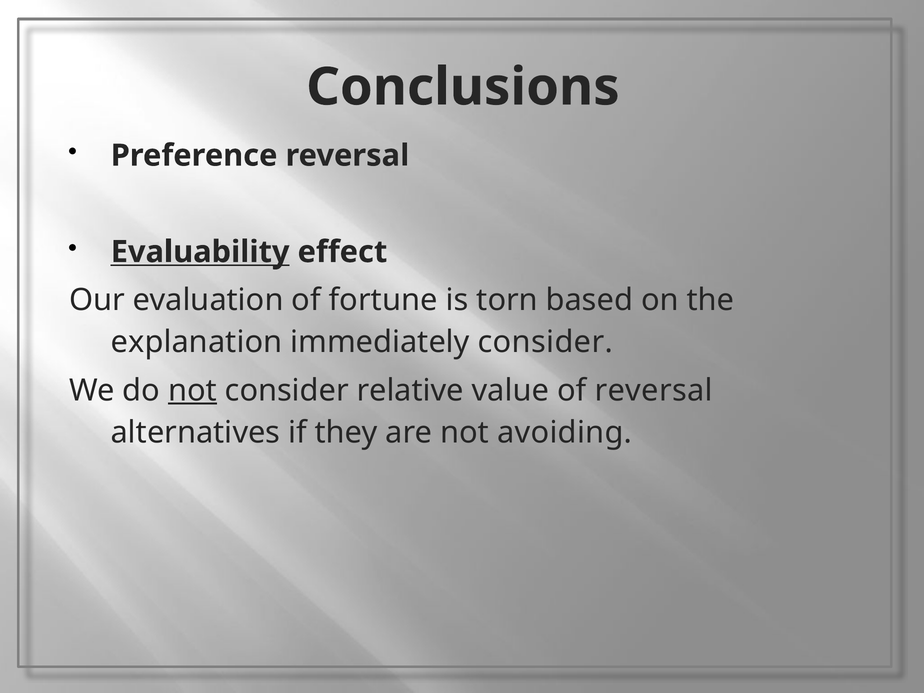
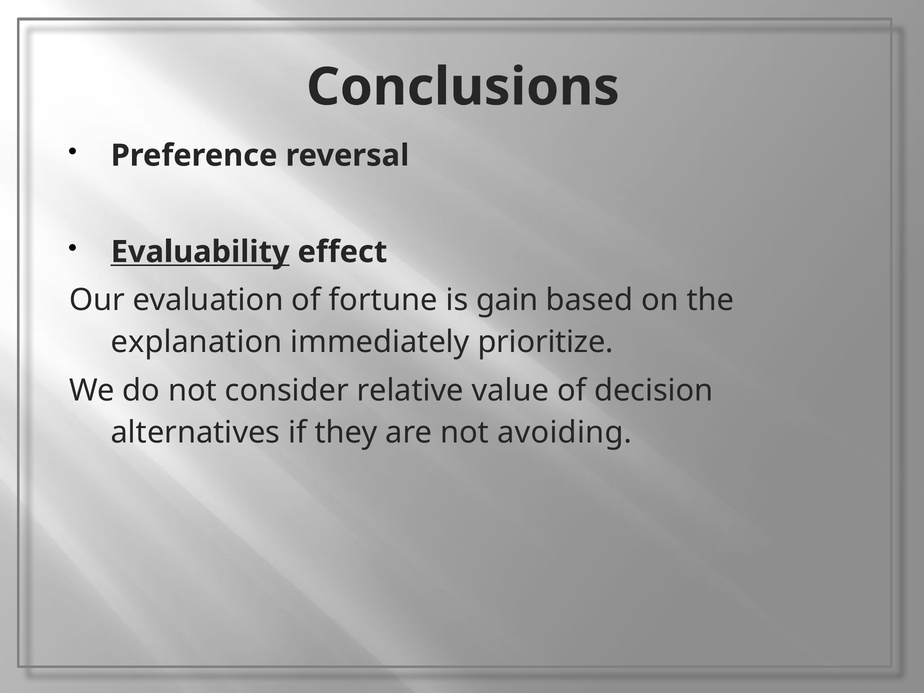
torn: torn -> gain
immediately consider: consider -> prioritize
not at (192, 390) underline: present -> none
of reversal: reversal -> decision
